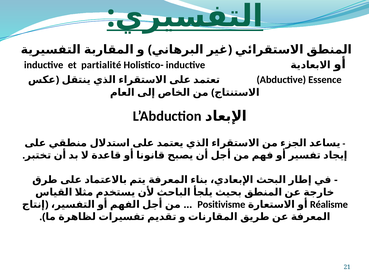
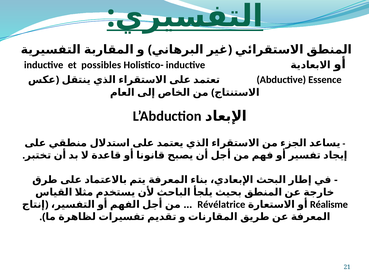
partialité: partialité -> possibles
Positivisme: Positivisme -> Révélatrice
